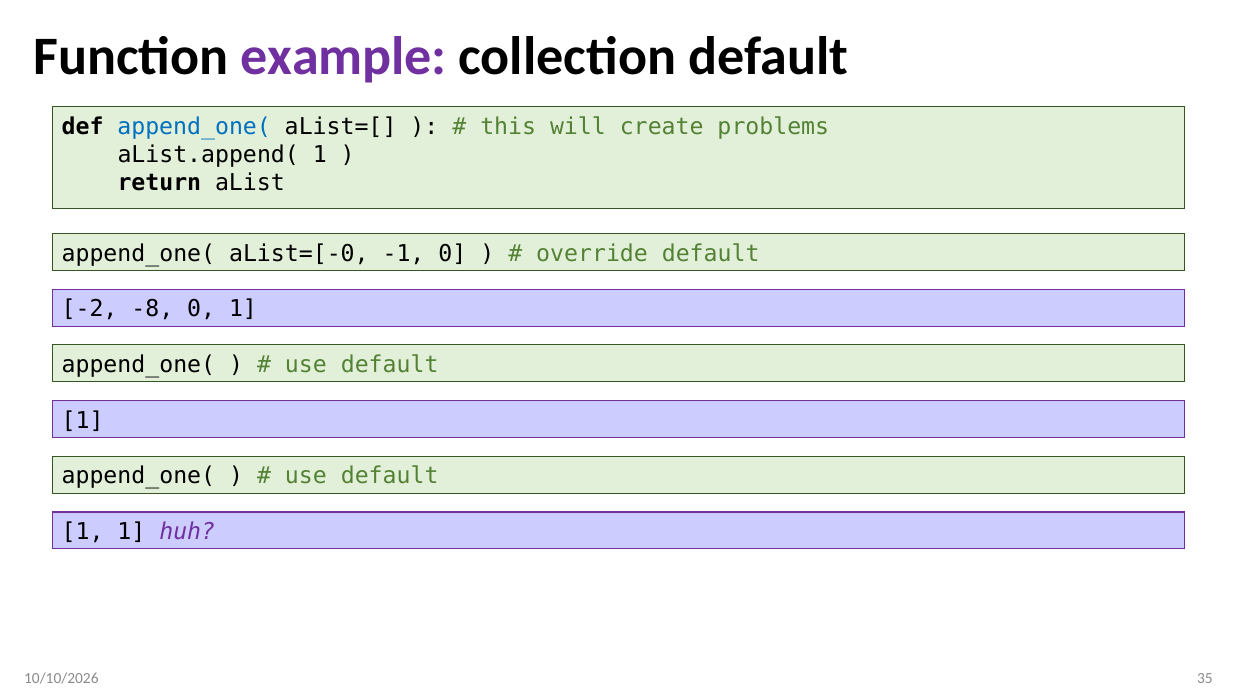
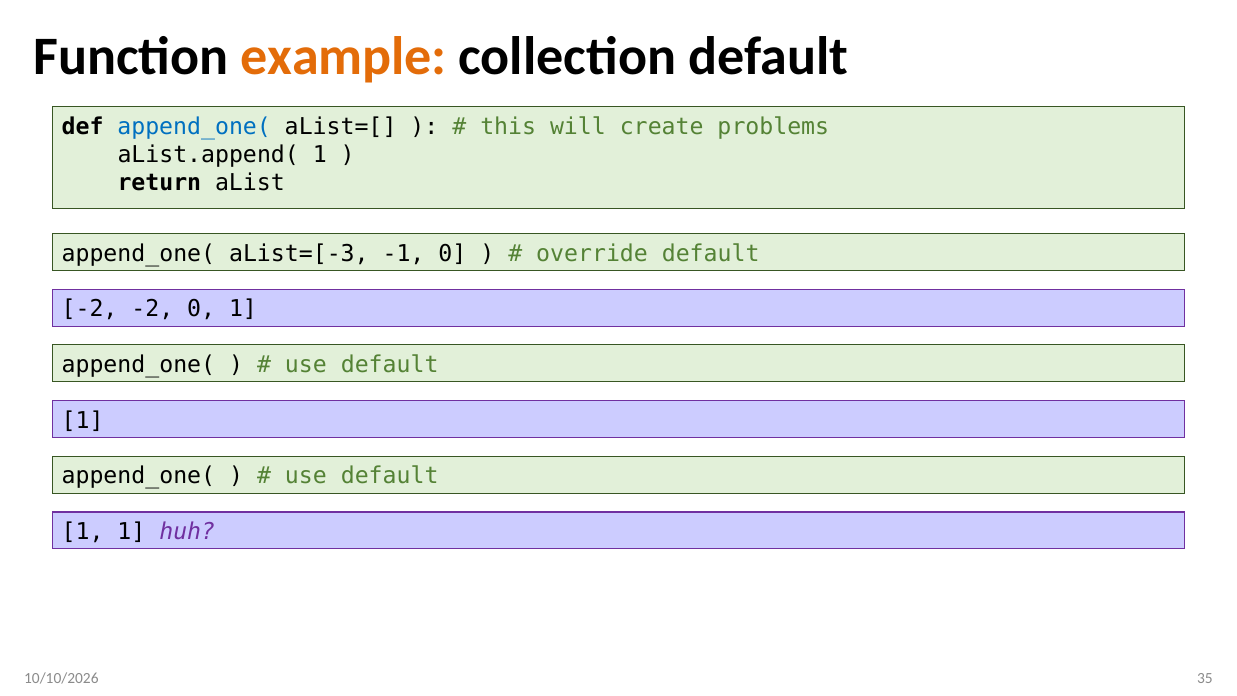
example colour: purple -> orange
aList=[-0: aList=[-0 -> aList=[-3
-2 -8: -8 -> -2
